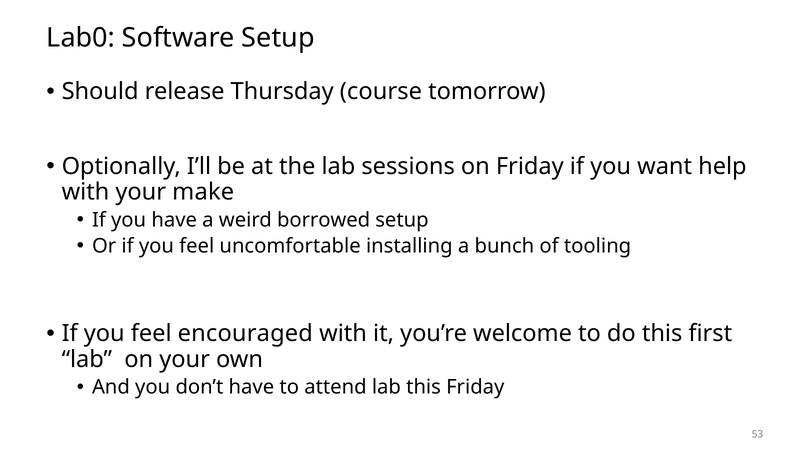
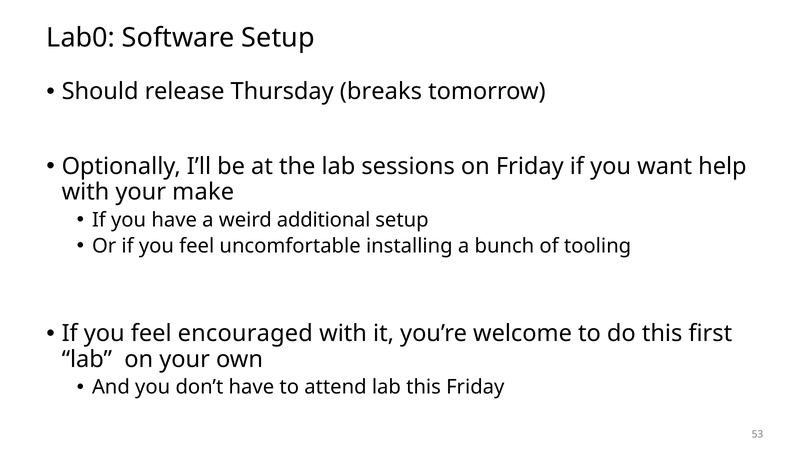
course: course -> breaks
borrowed: borrowed -> additional
